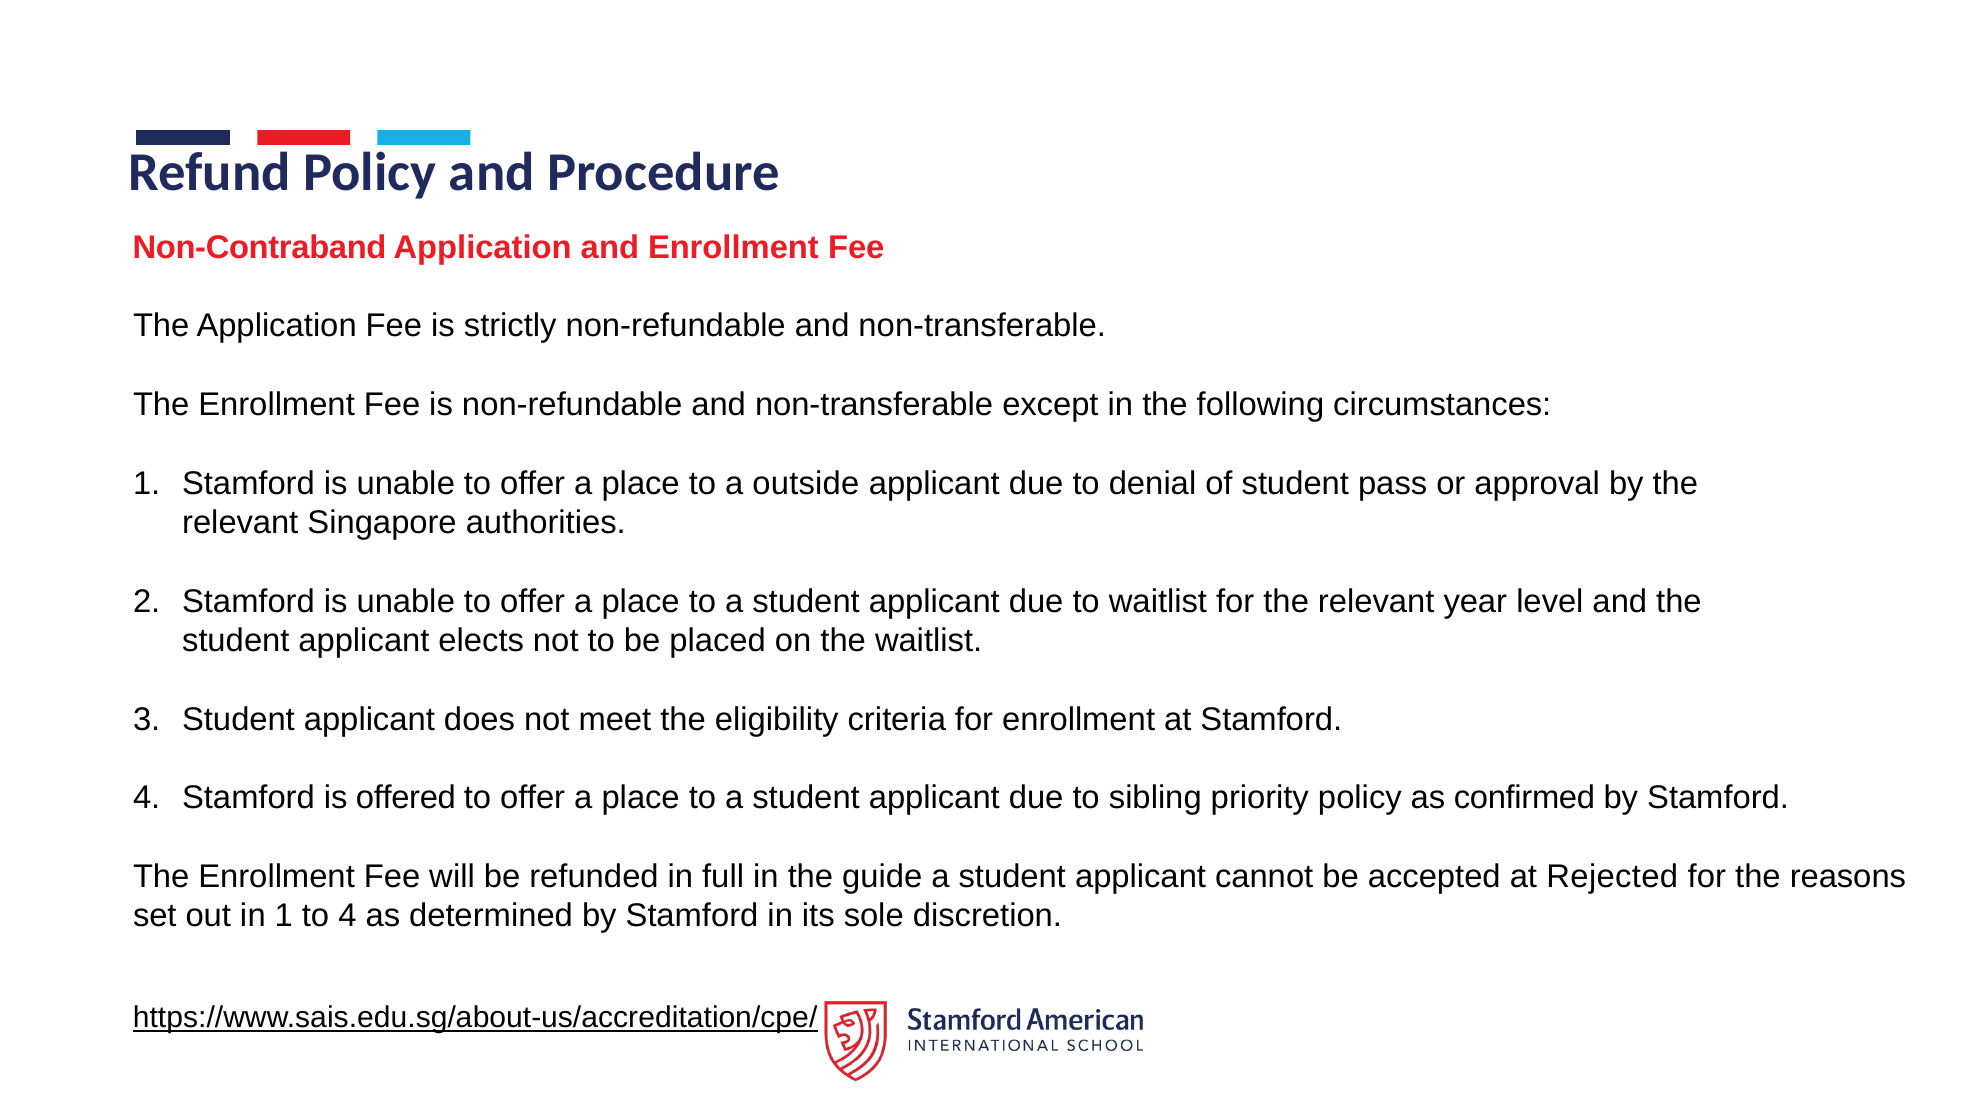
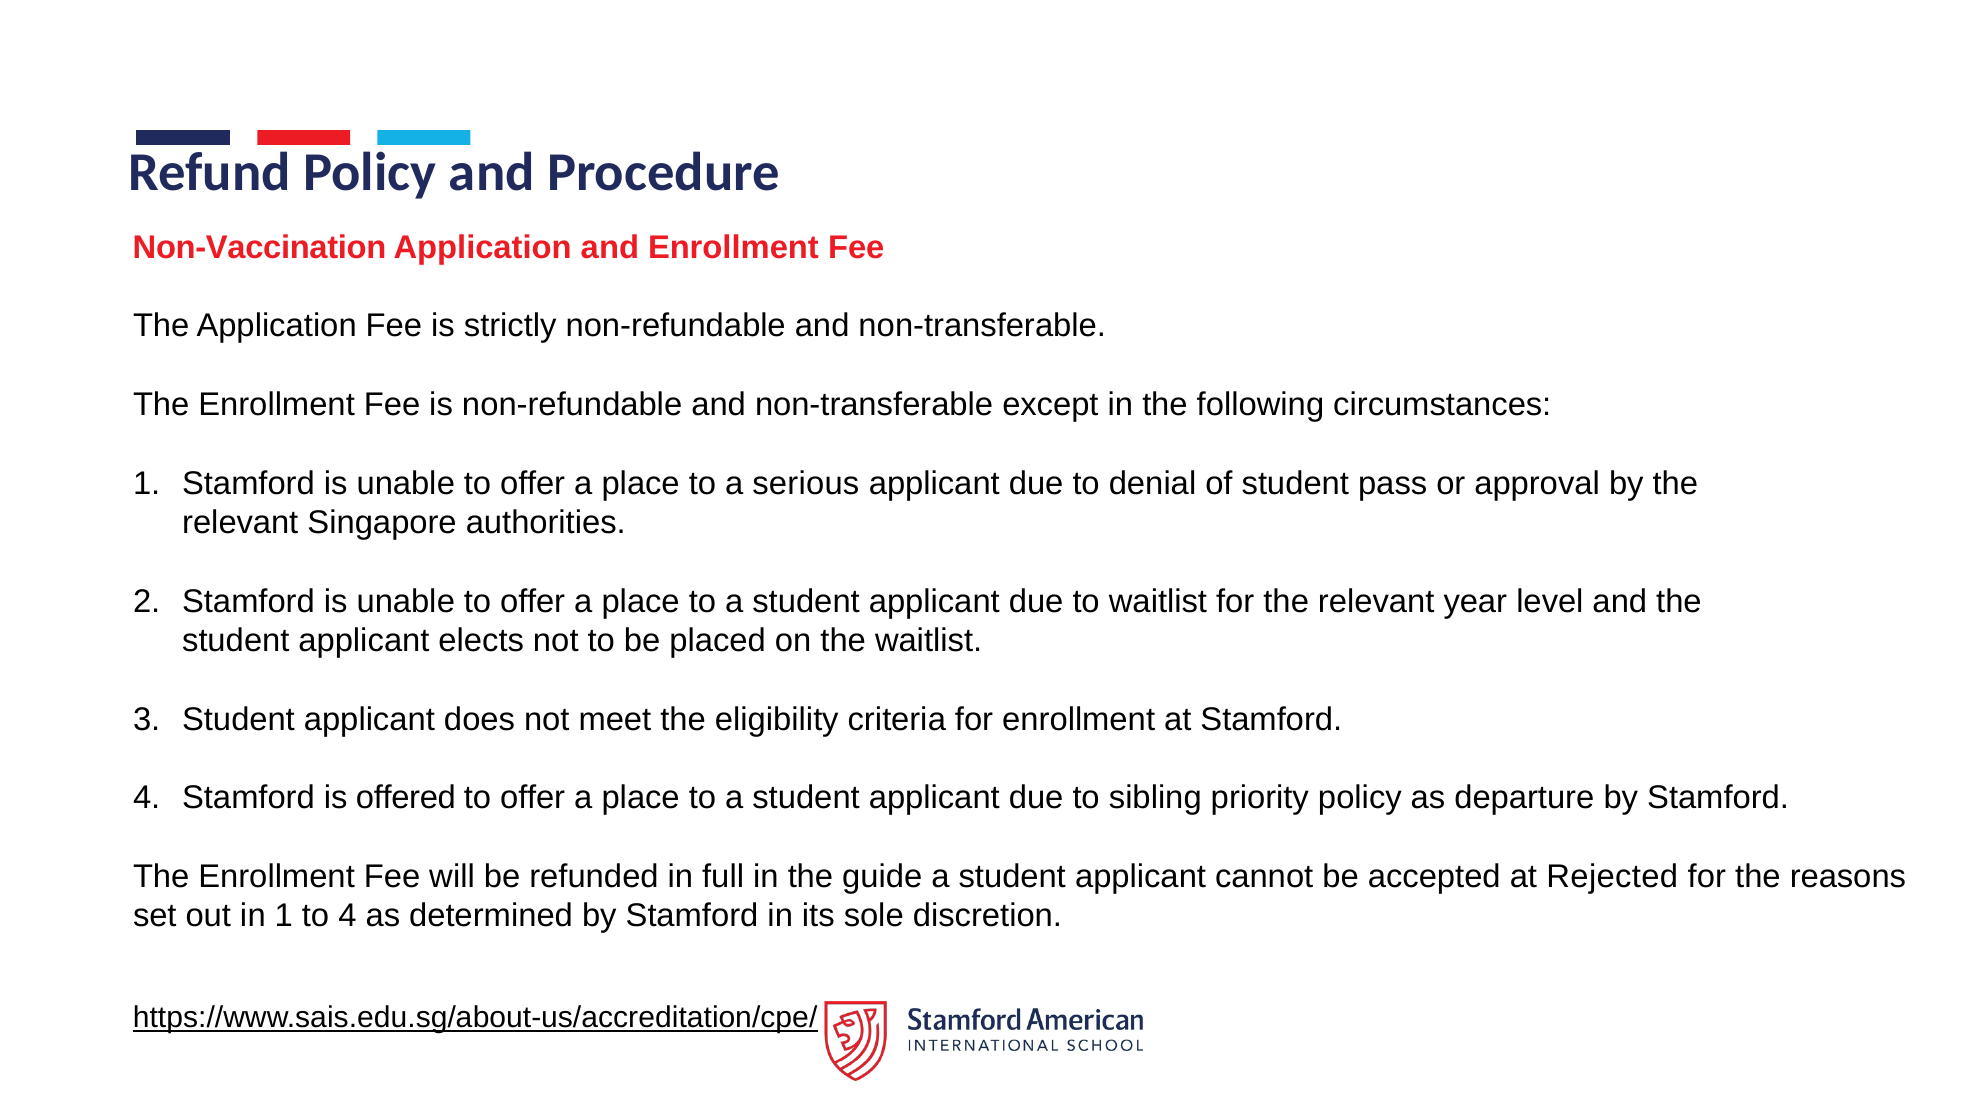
Non-Contraband: Non-Contraband -> Non-Vaccination
outside: outside -> serious
confirmed: confirmed -> departure
